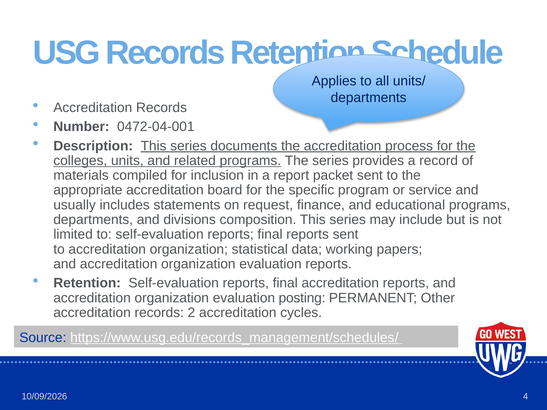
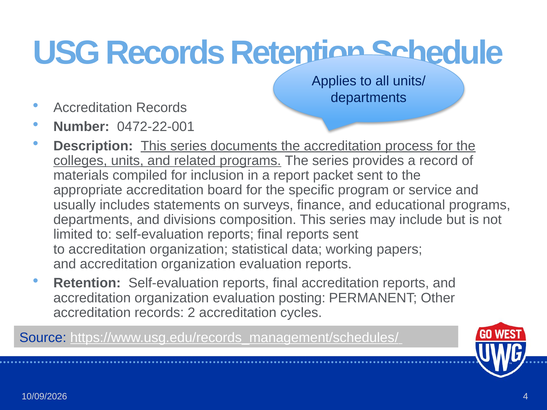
0472-04-001: 0472-04-001 -> 0472-22-001
request: request -> surveys
